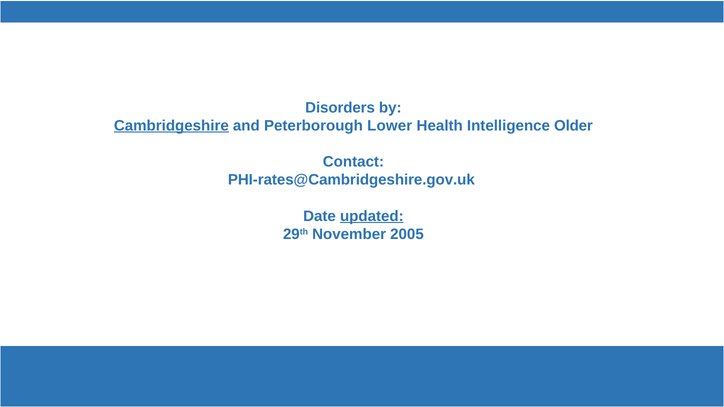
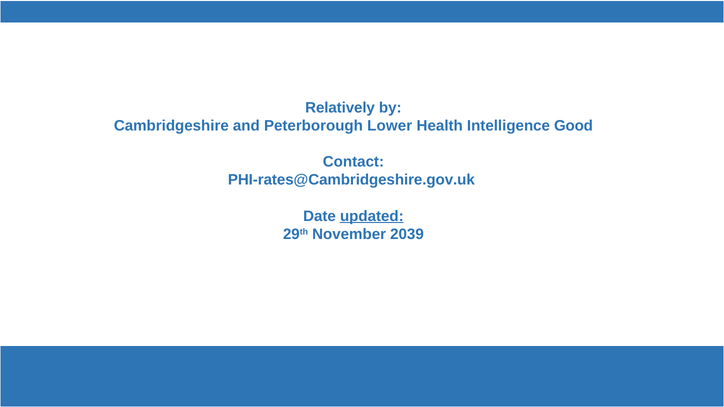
Disorders: Disorders -> Relatively
Cambridgeshire underline: present -> none
Older: Older -> Good
2005: 2005 -> 2039
